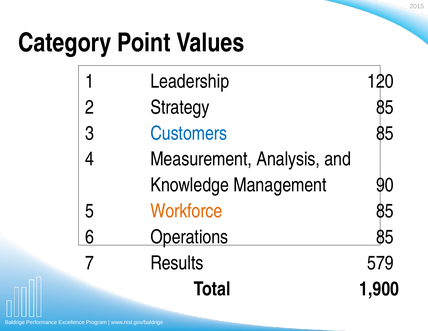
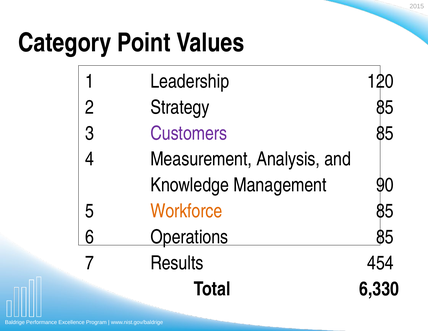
Customers colour: blue -> purple
579: 579 -> 454
1,900: 1,900 -> 6,330
